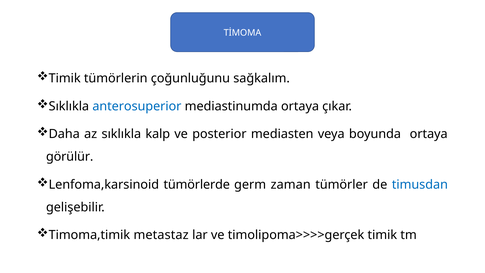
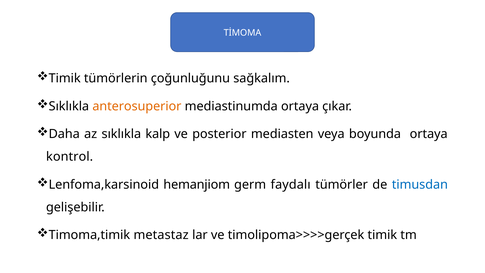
anterosuperior colour: blue -> orange
görülür: görülür -> kontrol
tümörlerde: tümörlerde -> hemanjiom
zaman: zaman -> faydalı
